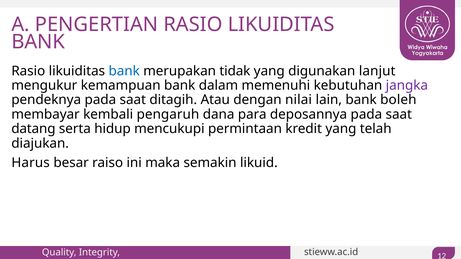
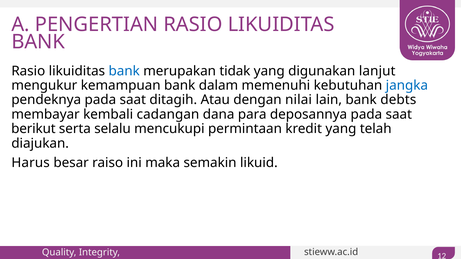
jangka colour: purple -> blue
boleh: boleh -> debts
pengaruh: pengaruh -> cadangan
datang: datang -> berikut
hidup: hidup -> selalu
